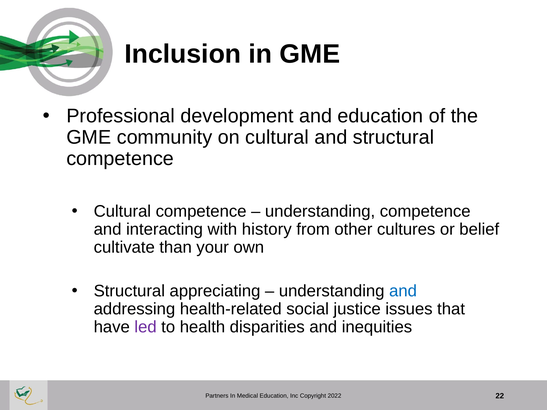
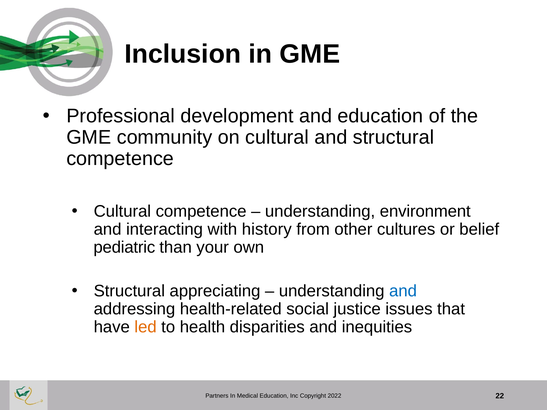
understanding competence: competence -> environment
cultivate: cultivate -> pediatric
led colour: purple -> orange
